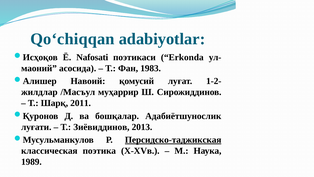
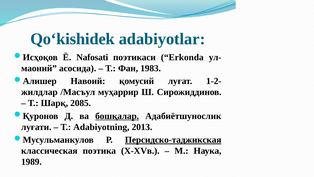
Qo‘chiqqan: Qo‘chiqqan -> Qo‘kishidek
2011: 2011 -> 2085
бошқалар underline: none -> present
Зиёвиддинов: Зиёвиддинов -> Adabiyotning
